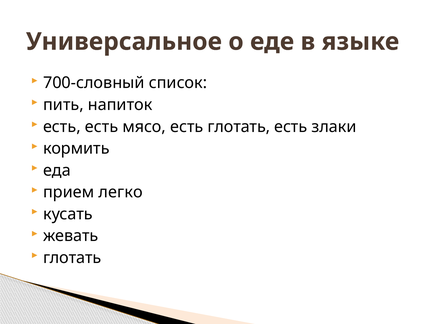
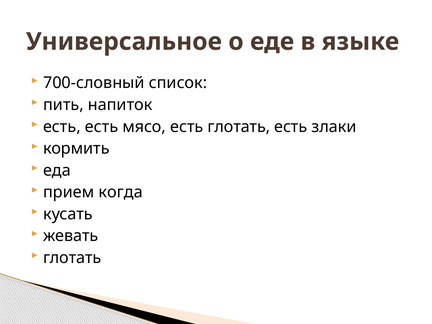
легко: легко -> когда
